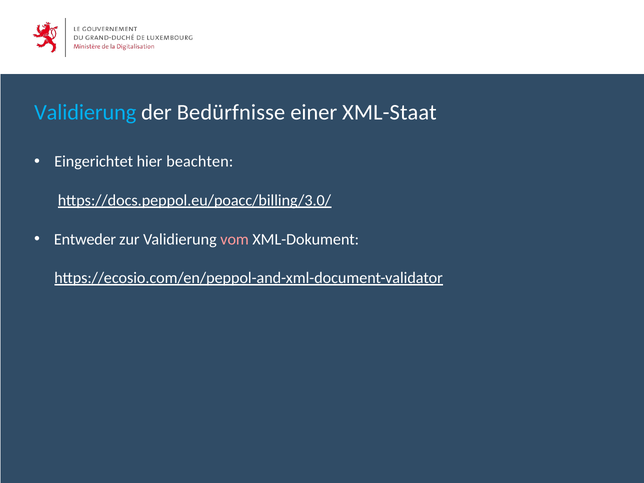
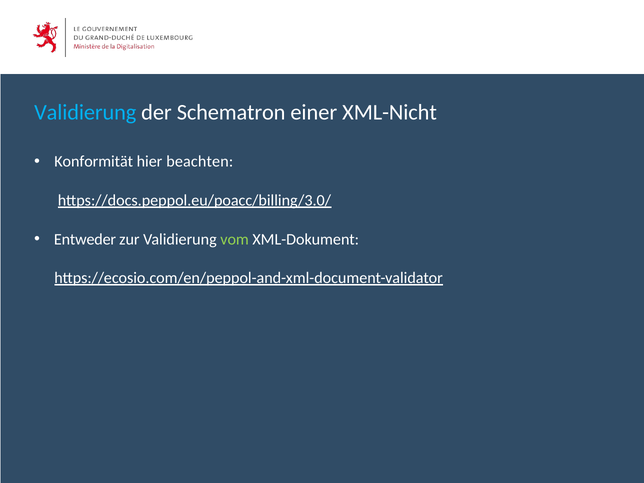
Bedürfnisse: Bedürfnisse -> Schematron
XML-Staat: XML-Staat -> XML-Nicht
Eingerichtet: Eingerichtet -> Konformität
vom colour: pink -> light green
